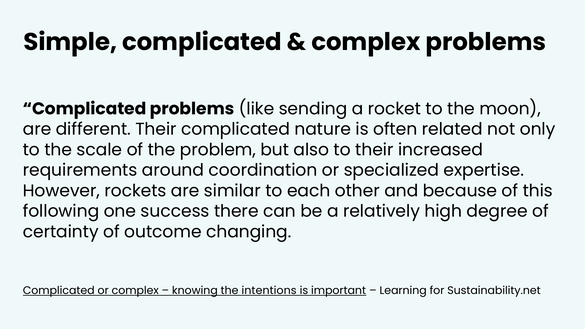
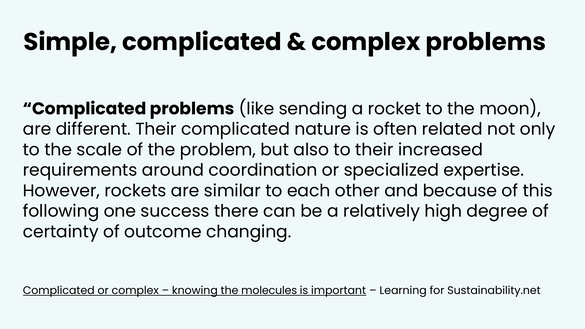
intentions: intentions -> molecules
